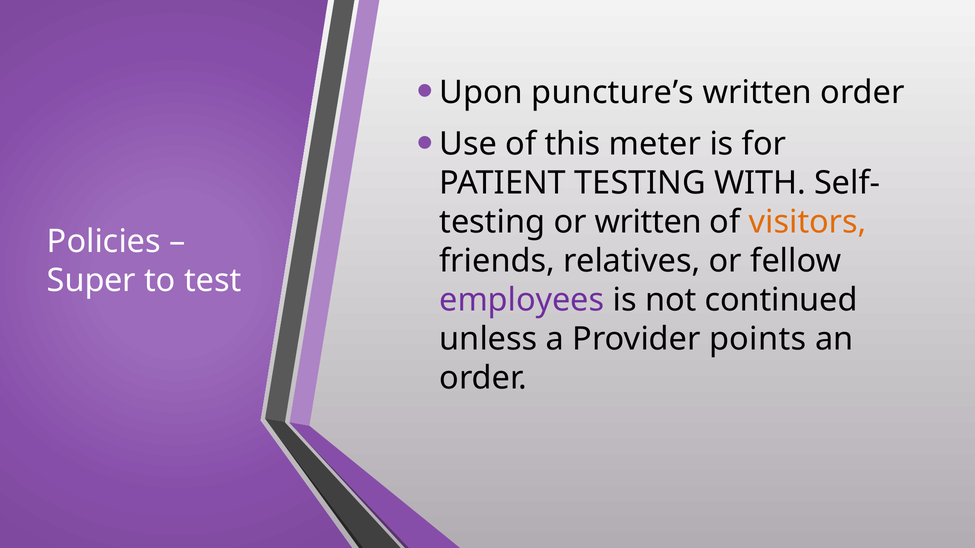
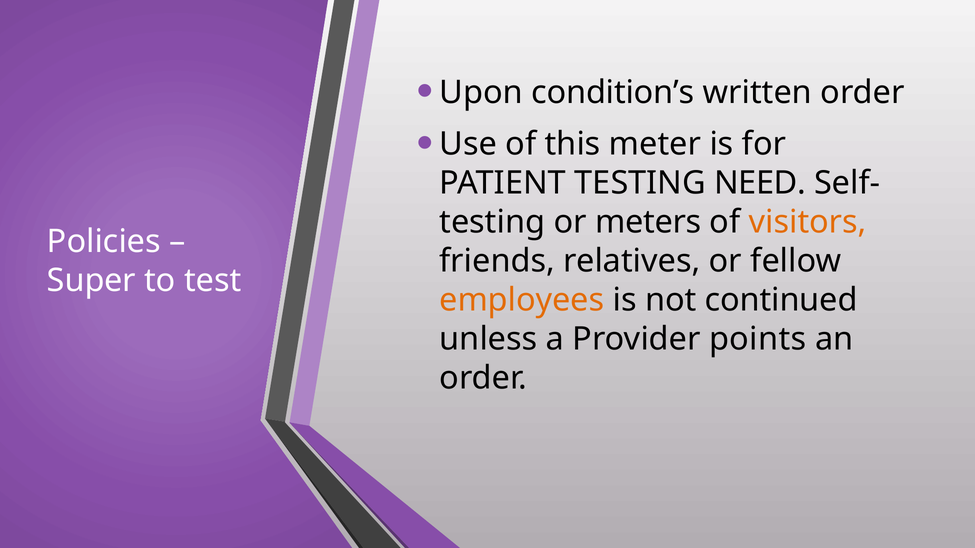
puncture’s: puncture’s -> condition’s
WITH: WITH -> NEED
or written: written -> meters
employees colour: purple -> orange
